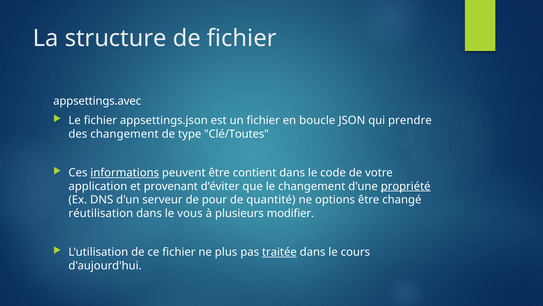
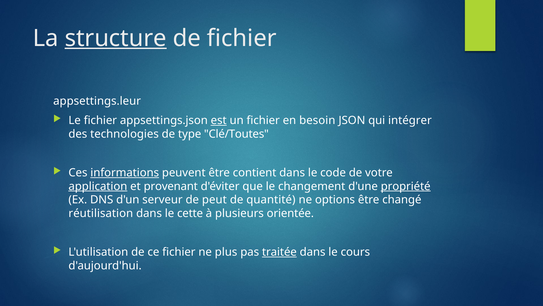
structure underline: none -> present
appsettings.avec: appsettings.avec -> appsettings.leur
est underline: none -> present
boucle: boucle -> besoin
prendre: prendre -> intégrer
des changement: changement -> technologies
application underline: none -> present
pour: pour -> peut
vous: vous -> cette
modifier: modifier -> orientée
